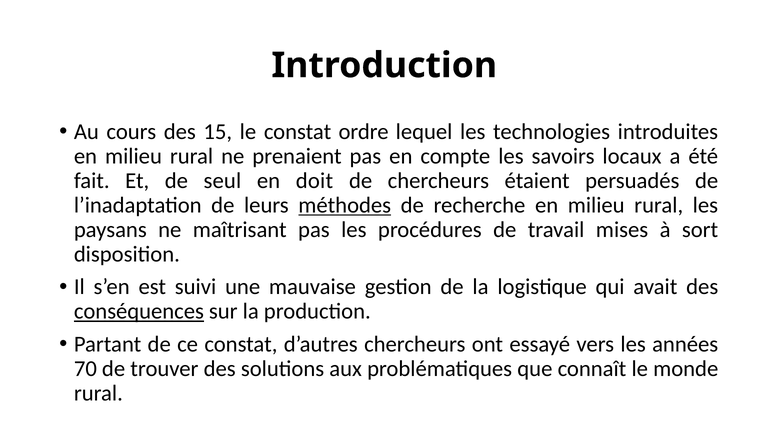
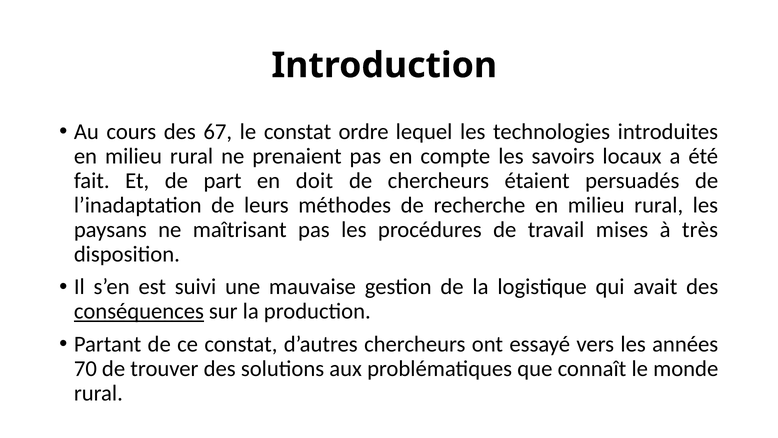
15: 15 -> 67
seul: seul -> part
méthodes underline: present -> none
sort: sort -> très
